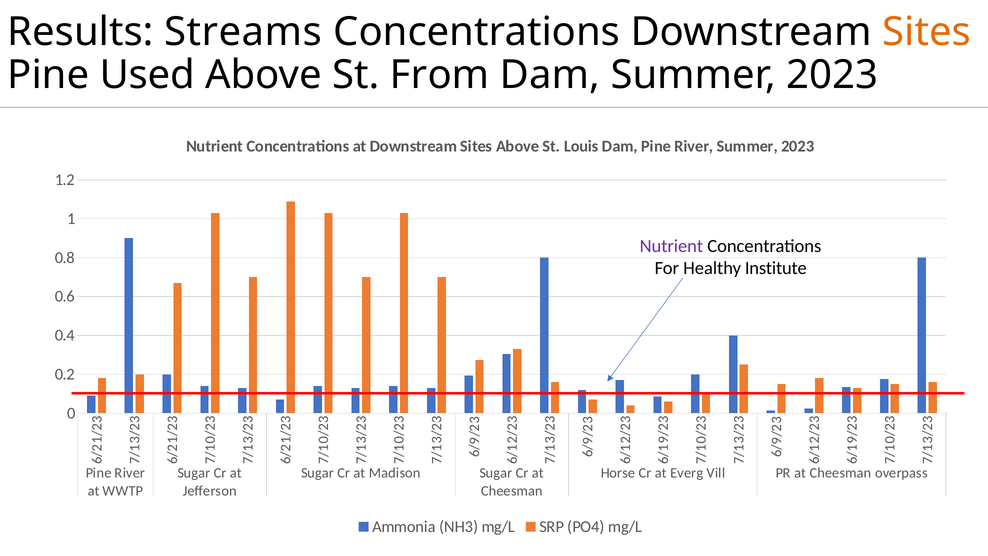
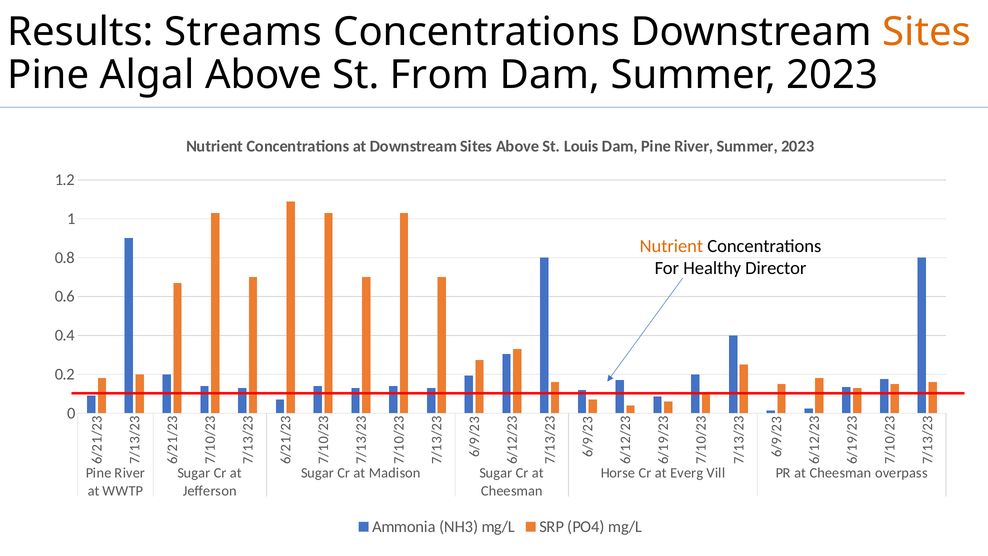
Used: Used -> Algal
Nutrient at (671, 246) colour: purple -> orange
Institute: Institute -> Director
